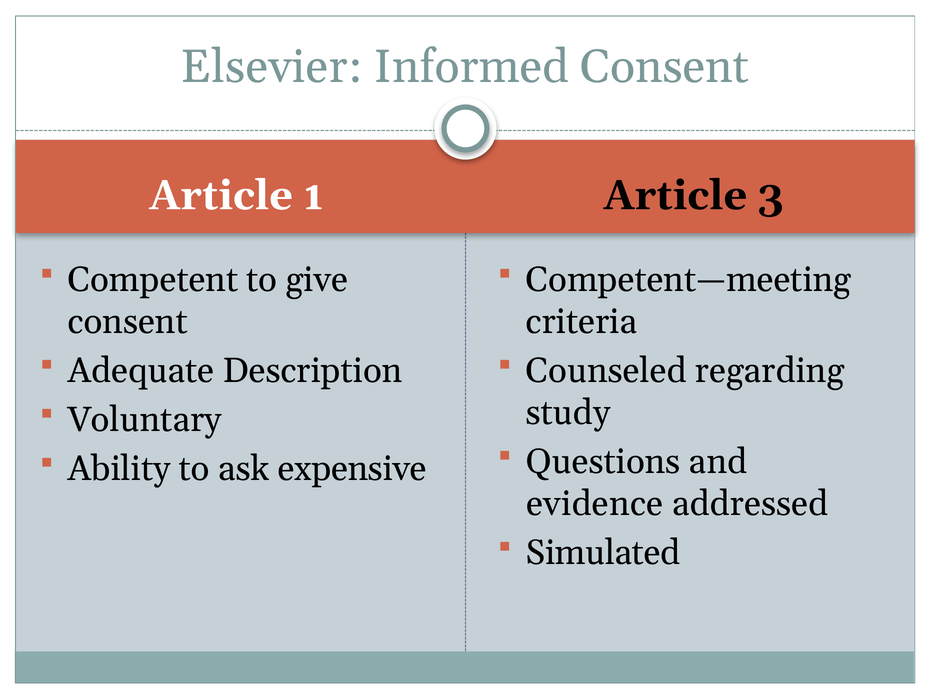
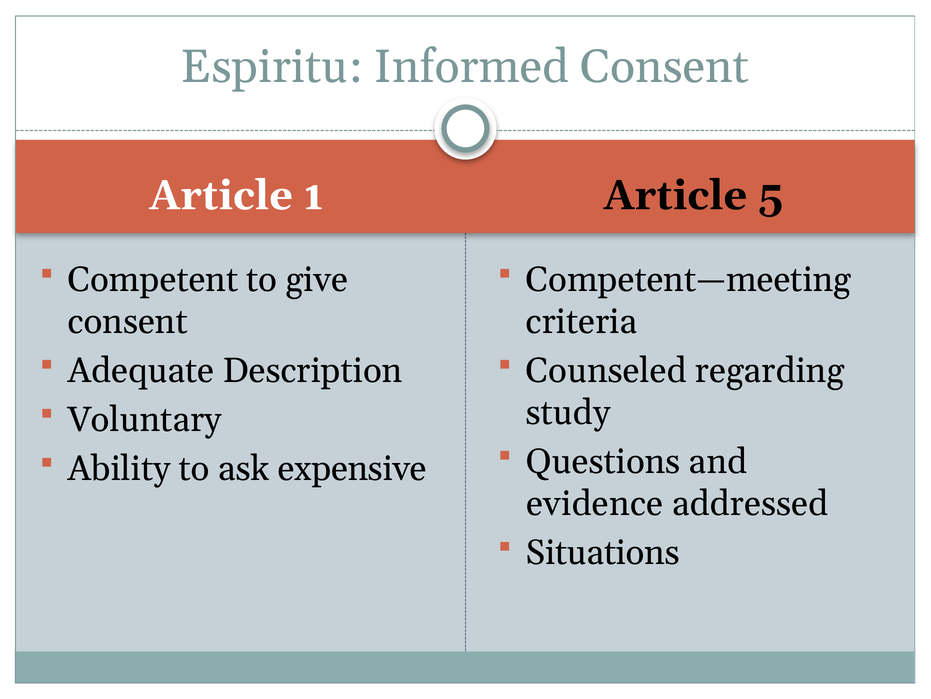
Elsevier: Elsevier -> Espiritu
3: 3 -> 5
Simulated: Simulated -> Situations
